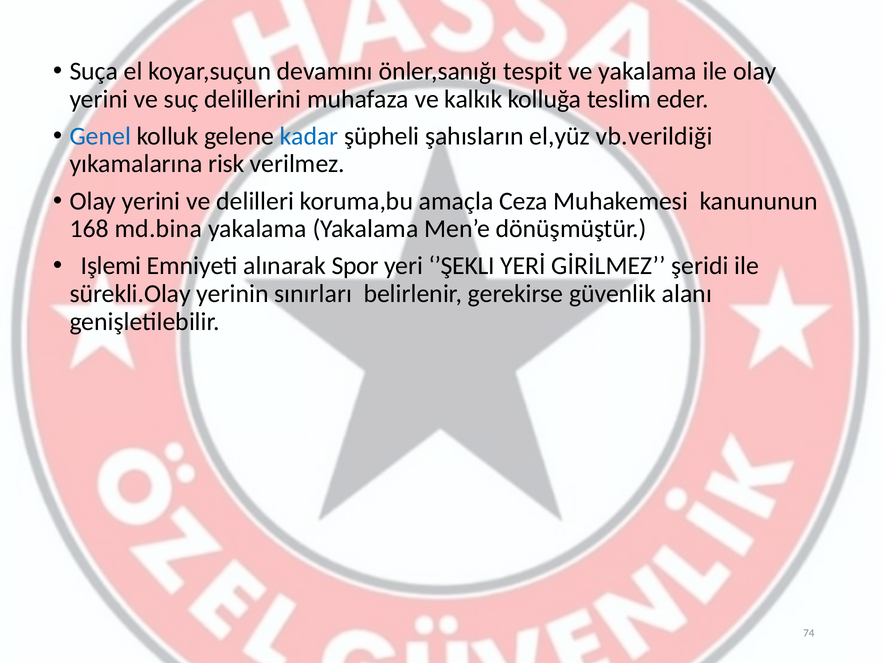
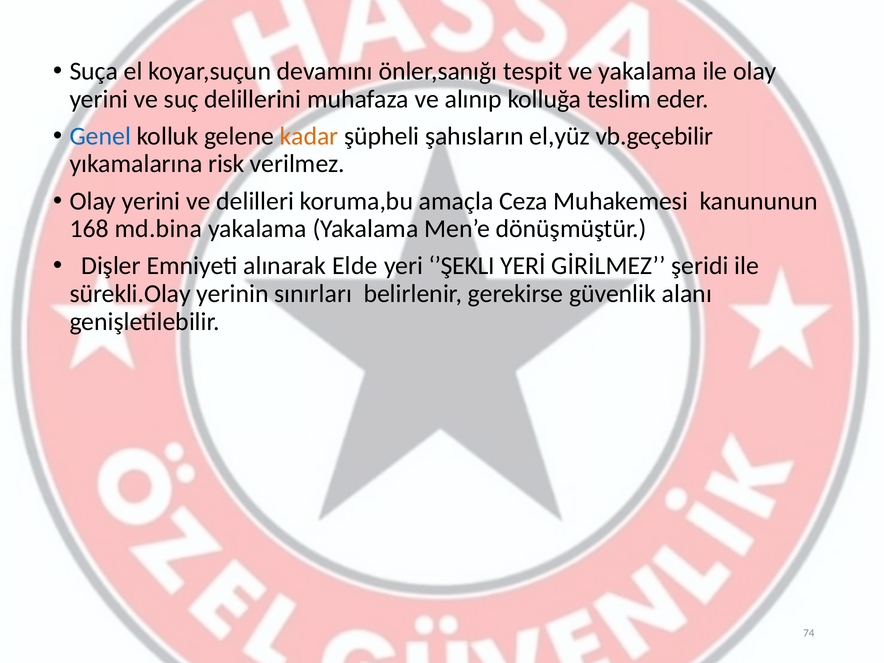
kalkık: kalkık -> alınıp
kadar colour: blue -> orange
vb.verildiği: vb.verildiği -> vb.geçebilir
Işlemi: Işlemi -> Dişler
Spor: Spor -> Elde
